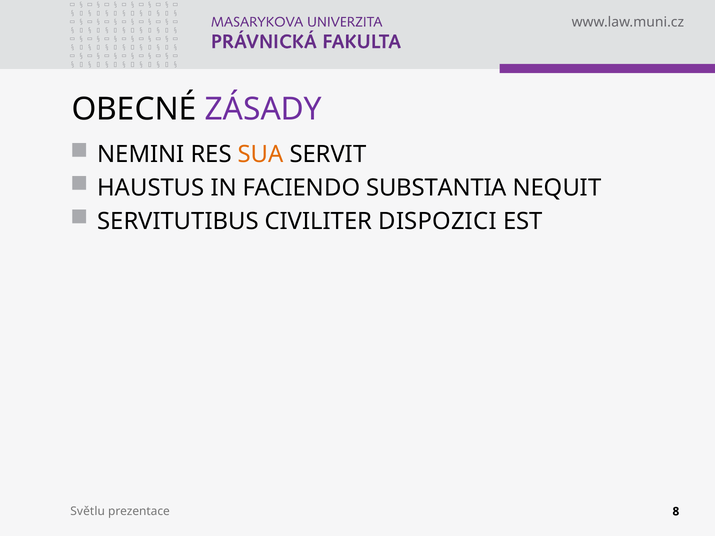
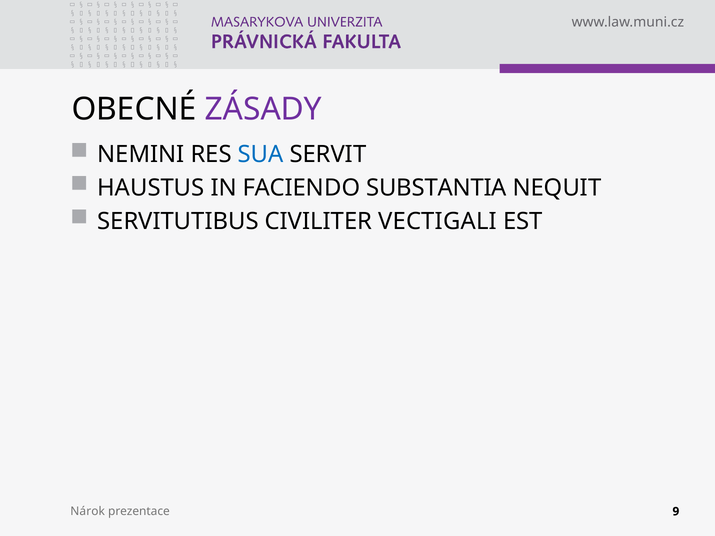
SUA colour: orange -> blue
DISPOZICI: DISPOZICI -> VECTIGALI
Světlu: Světlu -> Nárok
8: 8 -> 9
